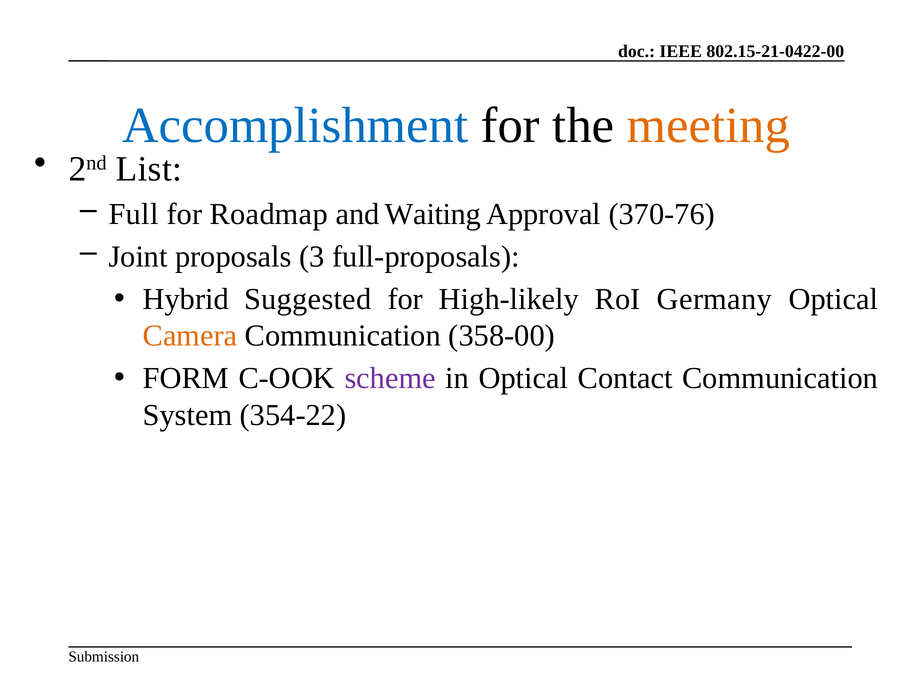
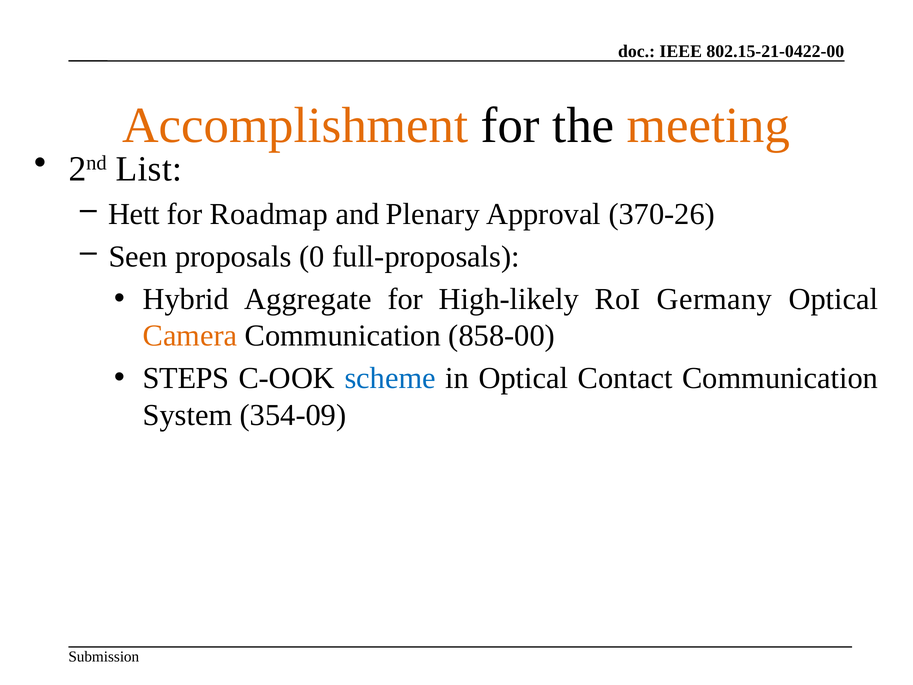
Accomplishment colour: blue -> orange
Full: Full -> Hett
Waiting: Waiting -> Plenary
370-76: 370-76 -> 370-26
Joint: Joint -> Seen
3: 3 -> 0
Suggested: Suggested -> Aggregate
358-00: 358-00 -> 858-00
FORM: FORM -> STEPS
scheme colour: purple -> blue
354-22: 354-22 -> 354-09
